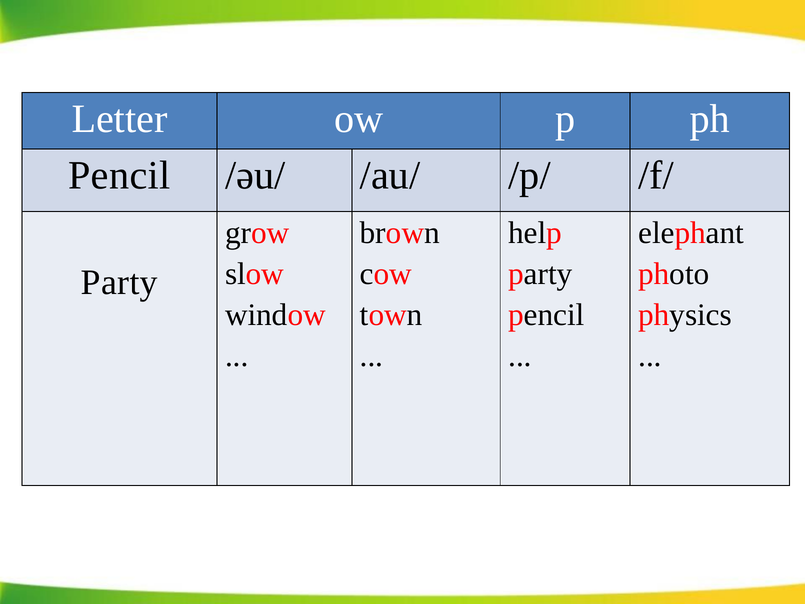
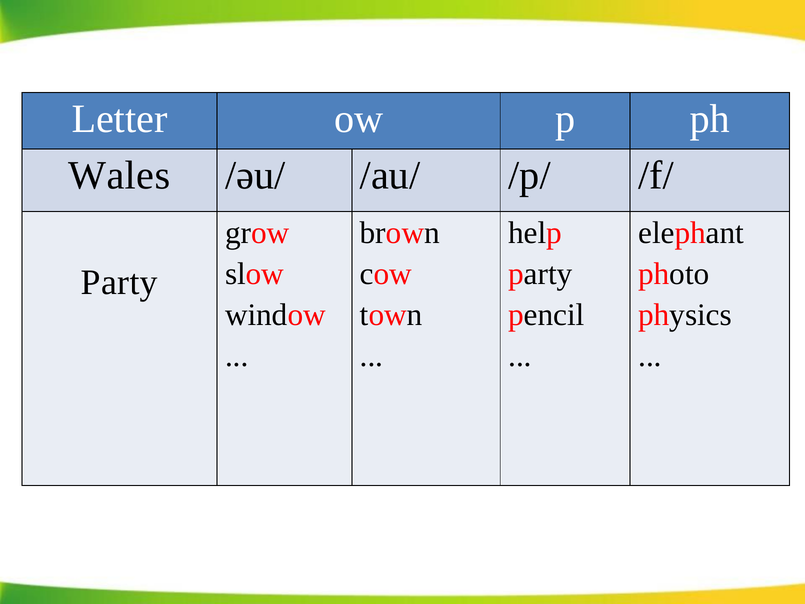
Pencil at (119, 175): Pencil -> Wales
